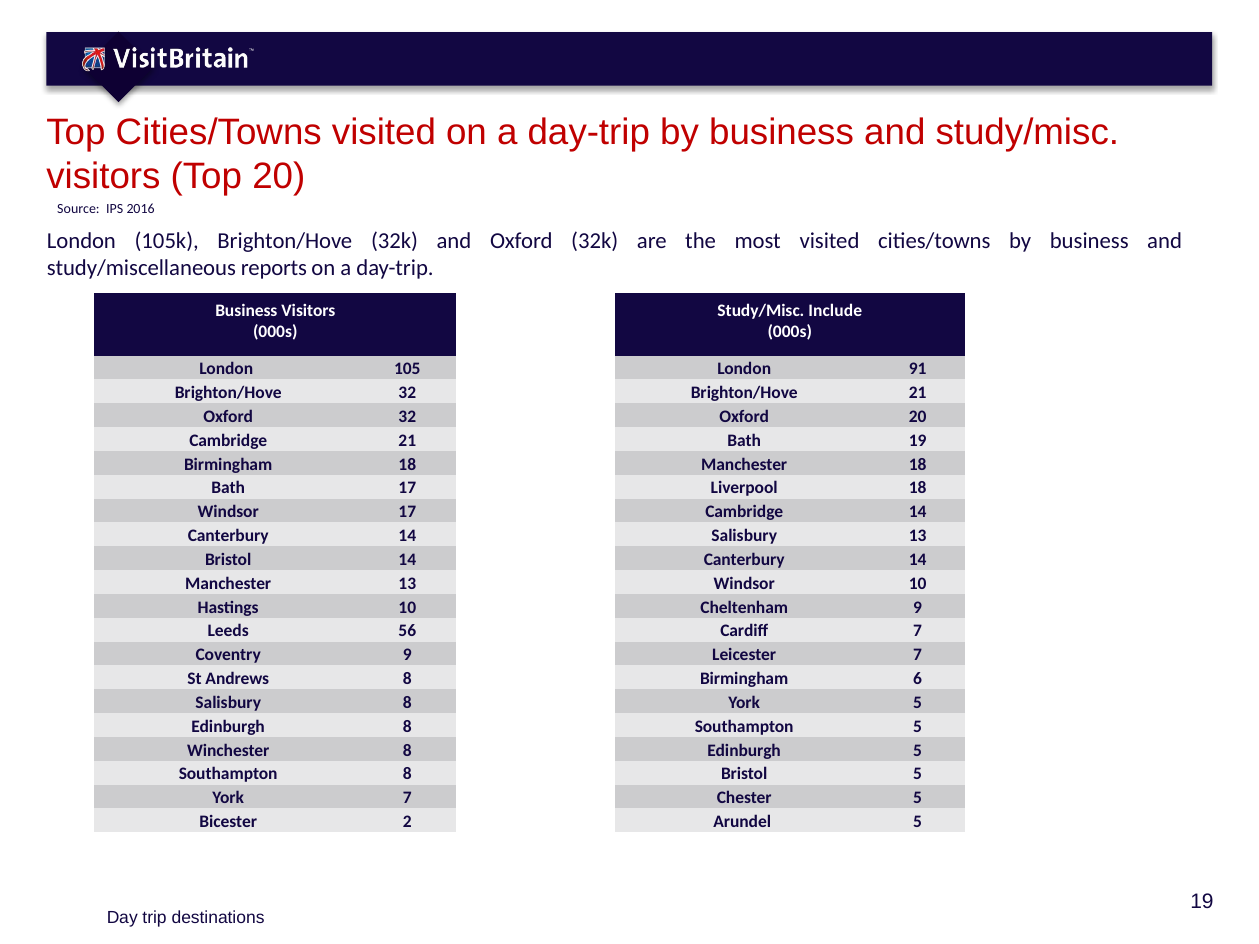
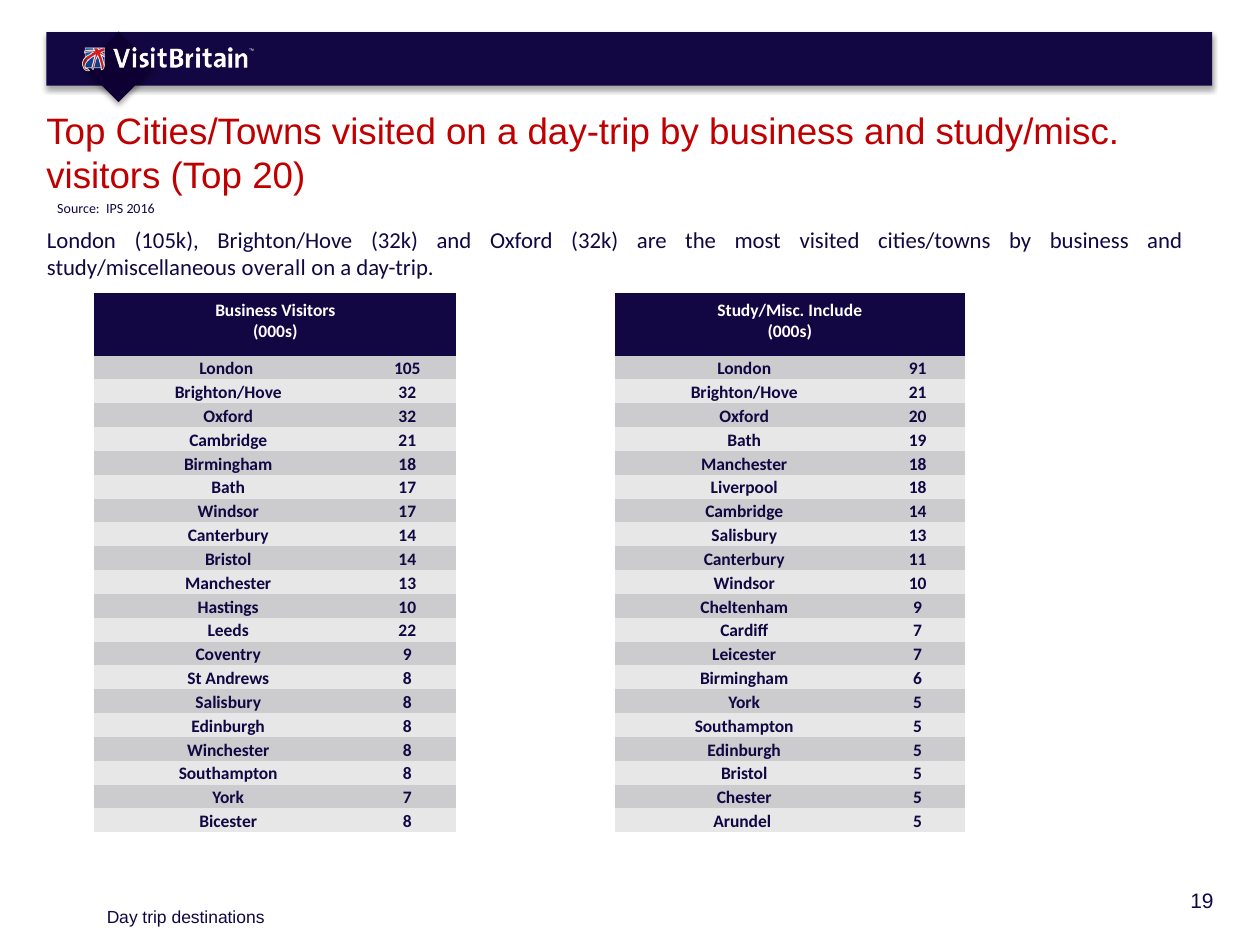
reports: reports -> overall
14 at (918, 560): 14 -> 11
56: 56 -> 22
Bicester 2: 2 -> 8
